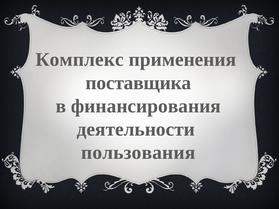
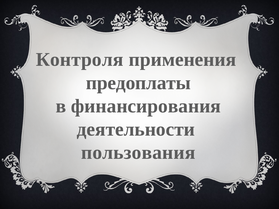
Комплекс: Комплекс -> Контроля
поставщика: поставщика -> предоплаты
